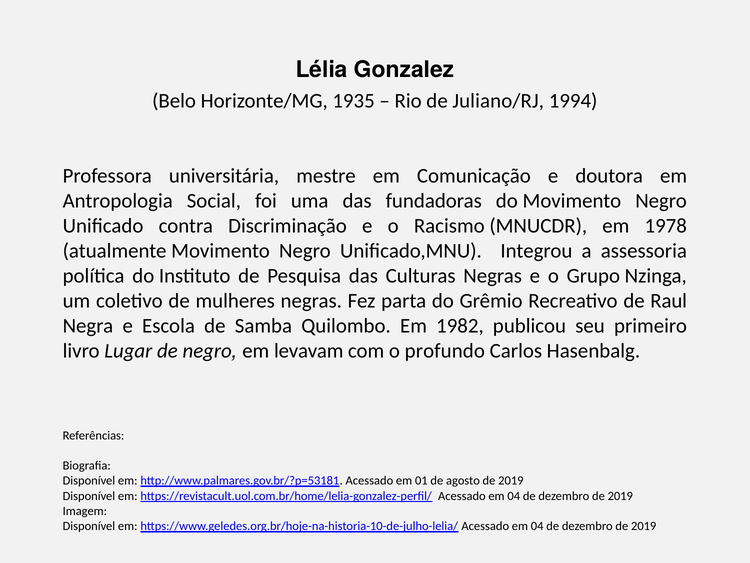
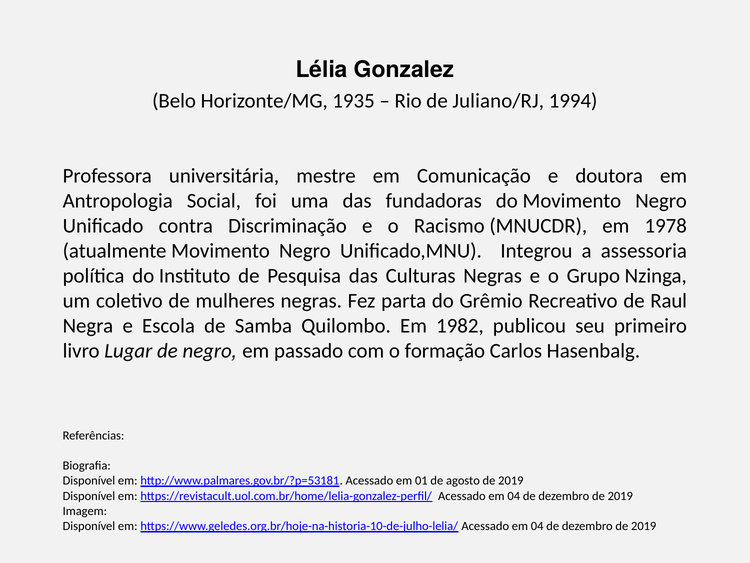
levavam: levavam -> passado
profundo: profundo -> formação
